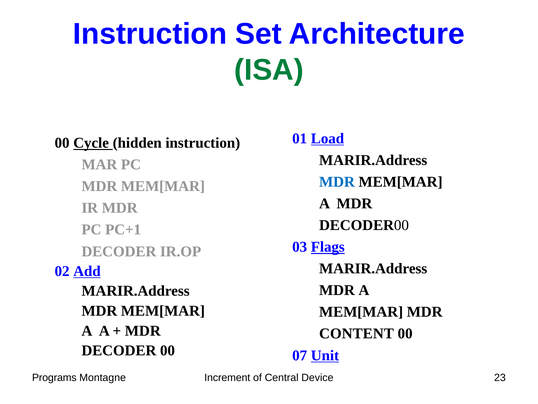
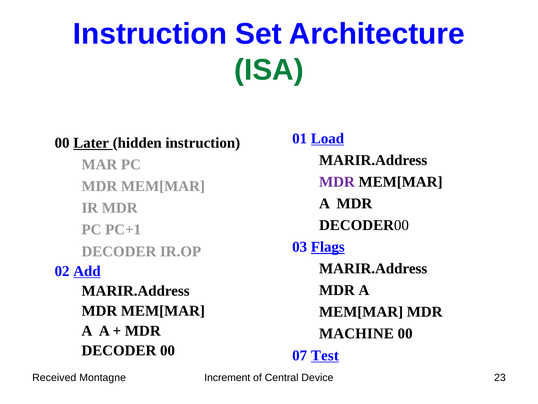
Cycle: Cycle -> Later
MDR at (337, 182) colour: blue -> purple
CONTENT: CONTENT -> MACHINE
Unit: Unit -> Test
Programs: Programs -> Received
